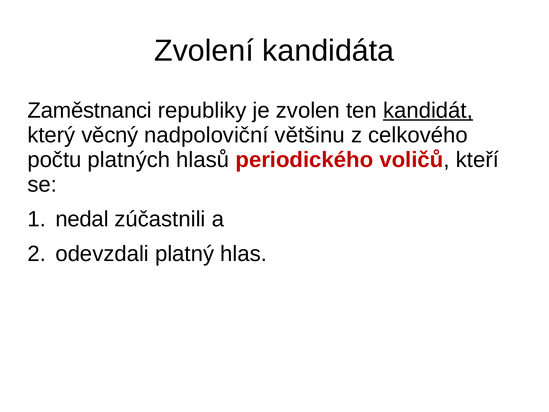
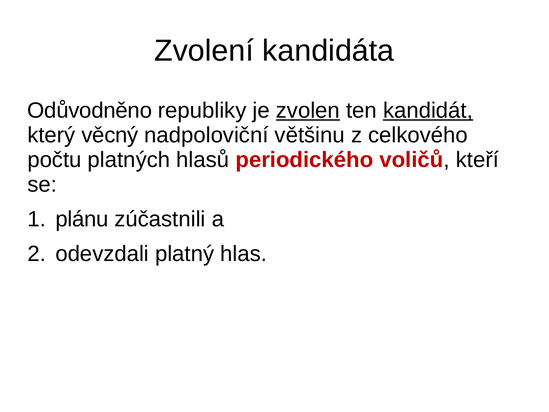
Zaměstnanci: Zaměstnanci -> Odůvodněno
zvolen underline: none -> present
nedal: nedal -> plánu
